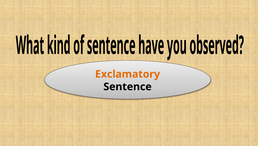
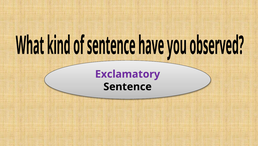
Exclamatory colour: orange -> purple
